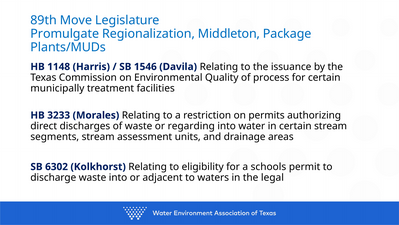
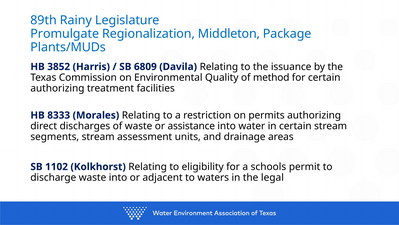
Move: Move -> Rainy
1148: 1148 -> 3852
1546: 1546 -> 6809
process: process -> method
municipally at (57, 88): municipally -> authorizing
3233: 3233 -> 8333
regarding: regarding -> assistance
6302: 6302 -> 1102
